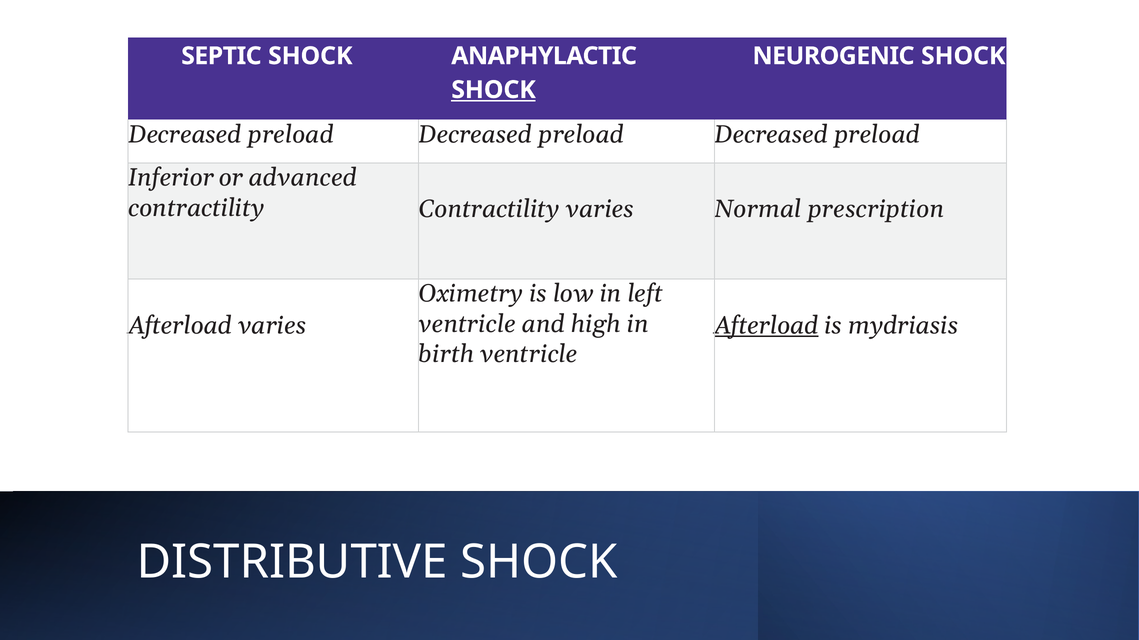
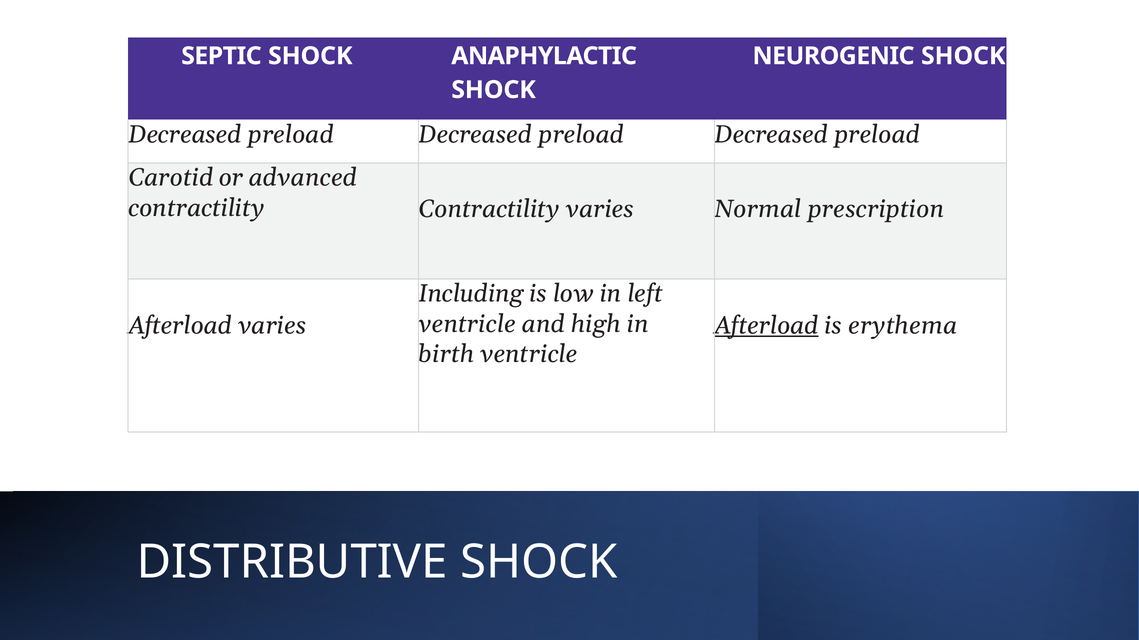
SHOCK at (494, 90) underline: present -> none
Inferior: Inferior -> Carotid
Oximetry: Oximetry -> Including
mydriasis: mydriasis -> erythema
